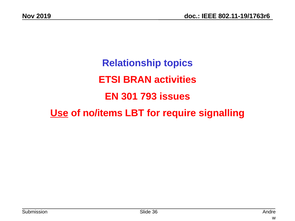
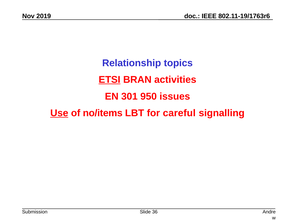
ETSI underline: none -> present
793: 793 -> 950
require: require -> careful
